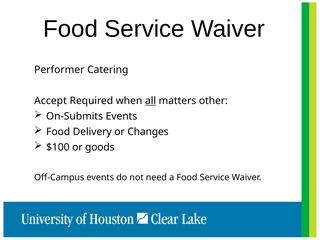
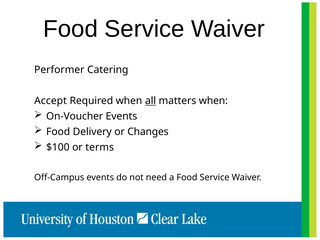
matters other: other -> when
On-Submits: On-Submits -> On-Voucher
goods: goods -> terms
